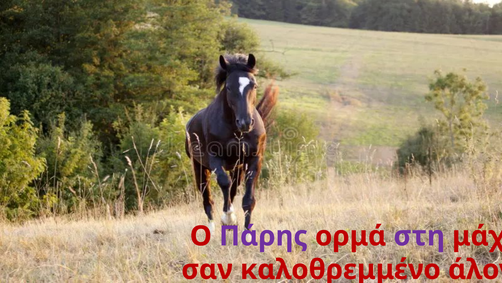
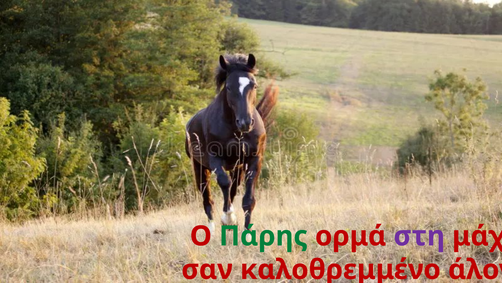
Πάρης colour: purple -> green
